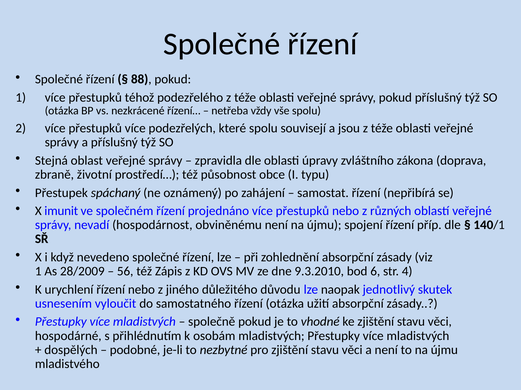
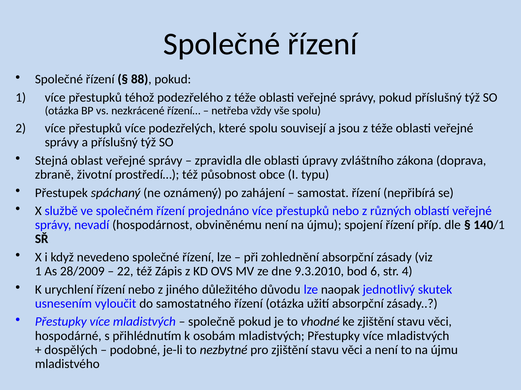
imunit: imunit -> službě
56: 56 -> 22
